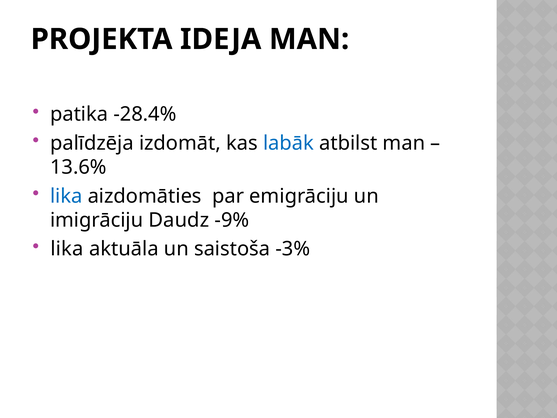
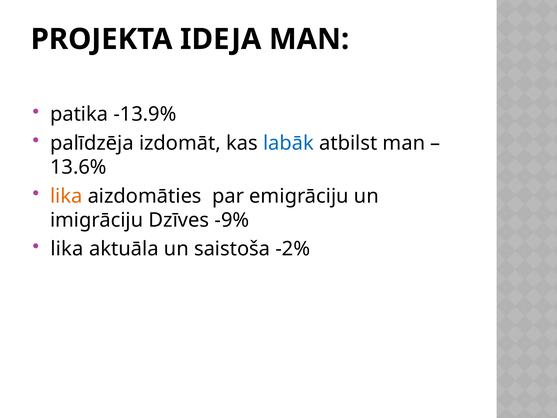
-28.4%: -28.4% -> -13.9%
lika at (66, 196) colour: blue -> orange
Daudz: Daudz -> Dzīves
-3%: -3% -> -2%
